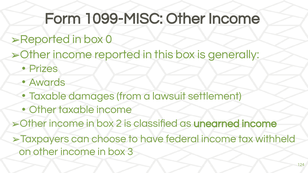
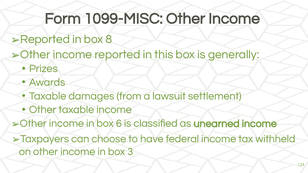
0: 0 -> 8
2: 2 -> 6
